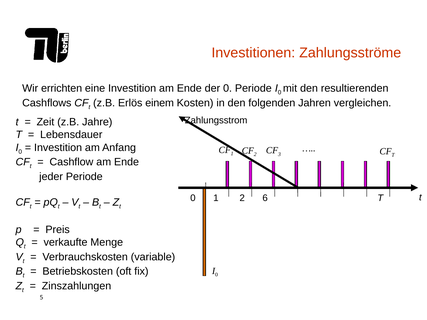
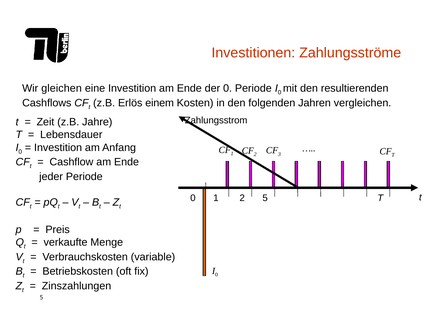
errichten: errichten -> gleichen
2 6: 6 -> 5
